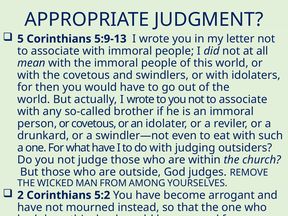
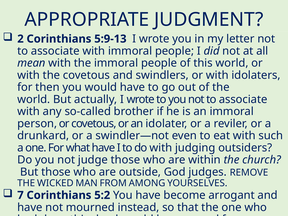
5: 5 -> 2
2: 2 -> 7
